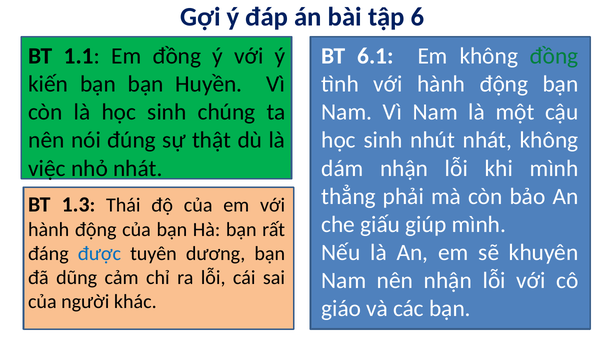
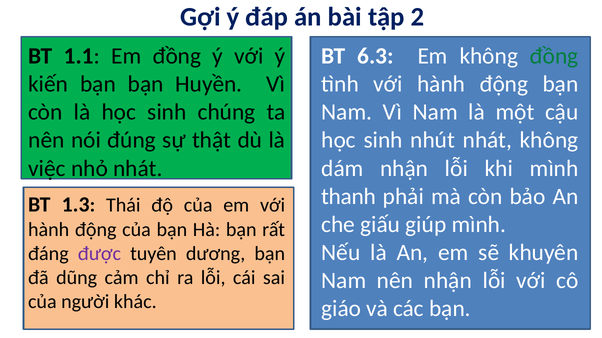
6: 6 -> 2
6.1: 6.1 -> 6.3
thẳng: thẳng -> thanh
được colour: blue -> purple
